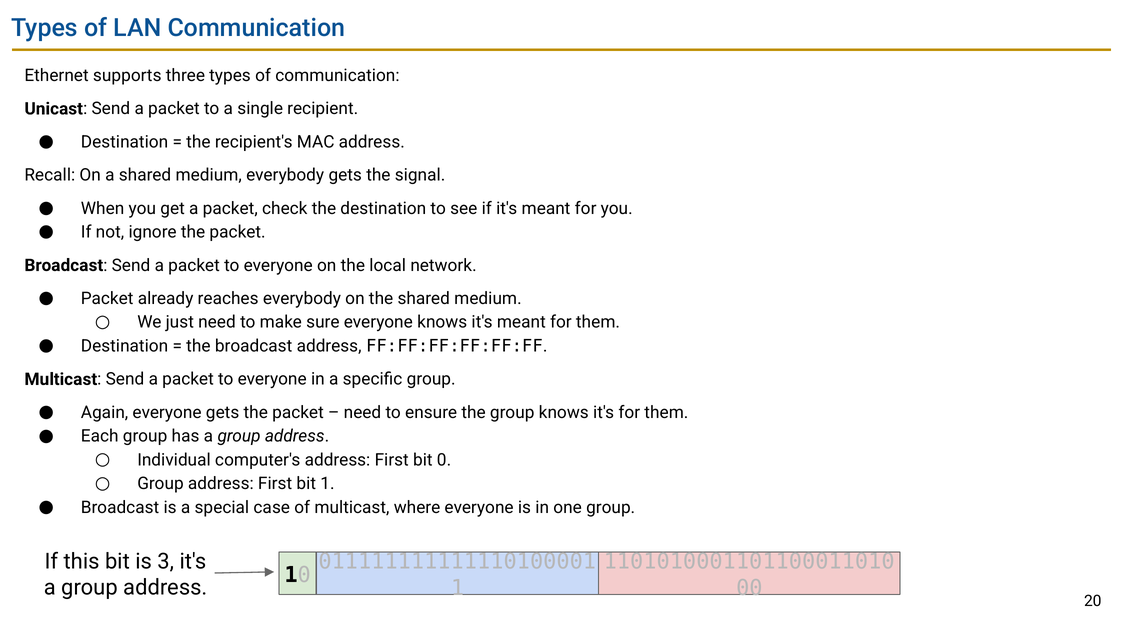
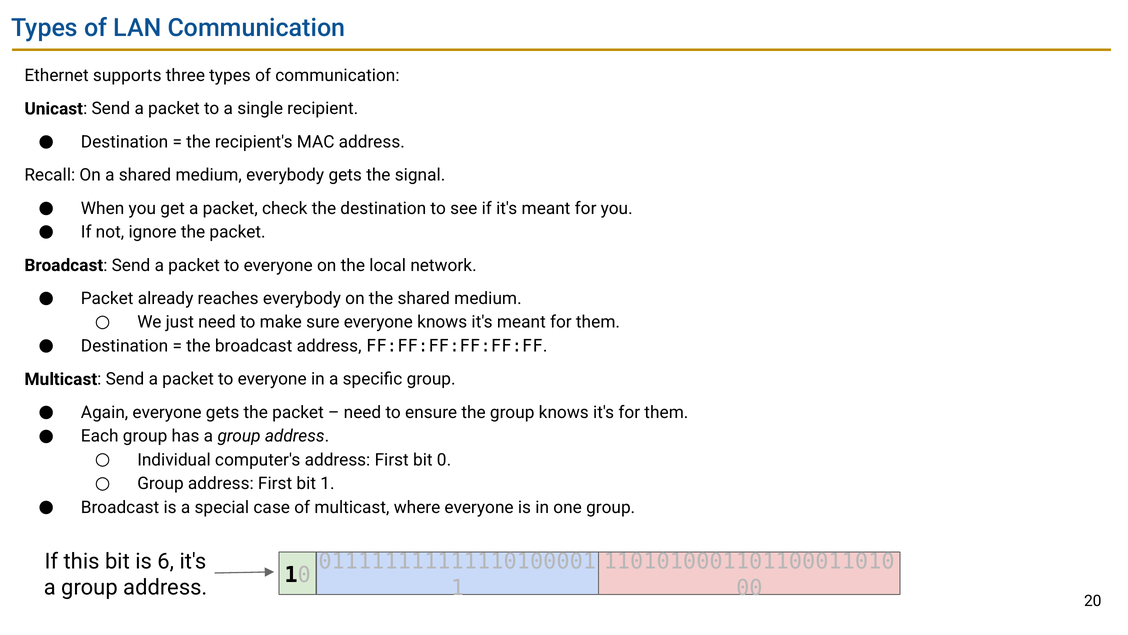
3: 3 -> 6
